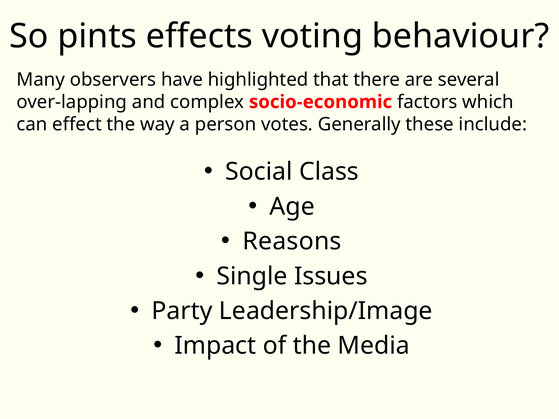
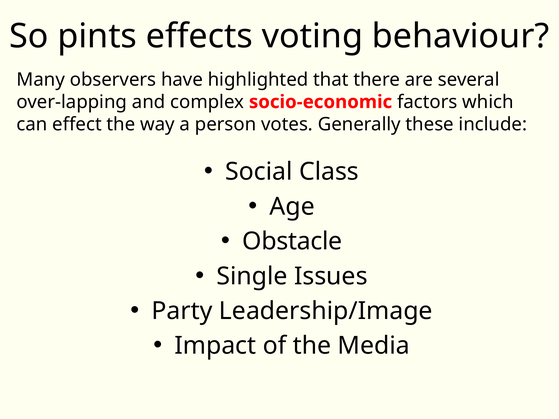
Reasons: Reasons -> Obstacle
